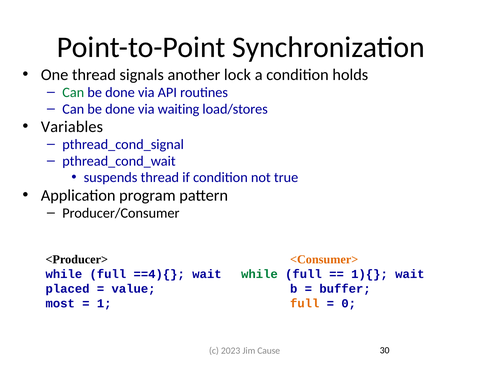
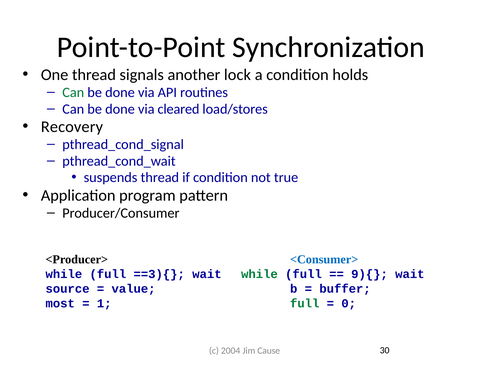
waiting: waiting -> cleared
Variables: Variables -> Recovery
<Consumer> colour: orange -> blue
==4){: ==4){ -> ==3){
1){: 1){ -> 9){
placed: placed -> source
full at (305, 303) colour: orange -> green
2023: 2023 -> 2004
